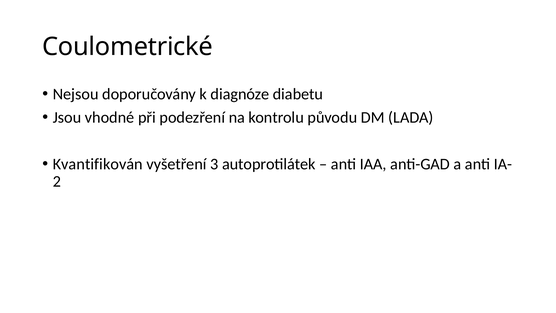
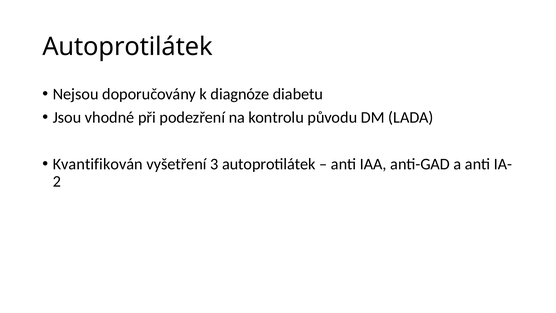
Coulometrické at (128, 47): Coulometrické -> Autoprotilátek
